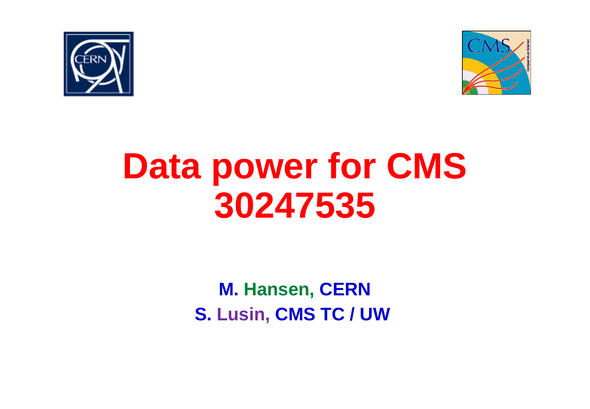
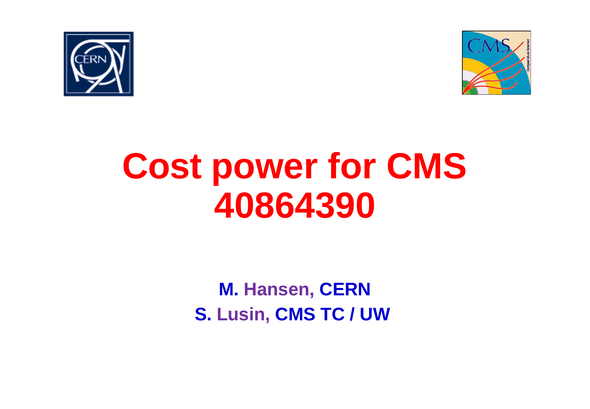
Data: Data -> Cost
30247535: 30247535 -> 40864390
Hansen colour: green -> purple
